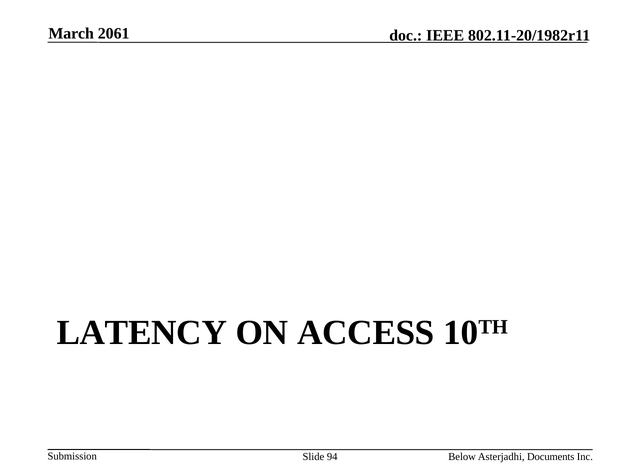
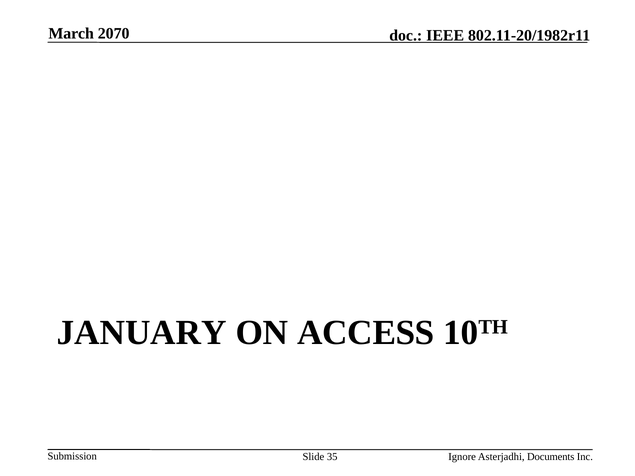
2061: 2061 -> 2070
LATENCY: LATENCY -> JANUARY
94: 94 -> 35
Below: Below -> Ignore
